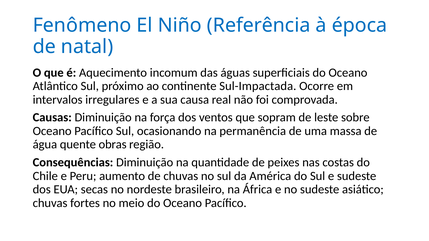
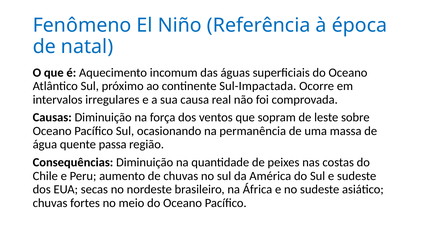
obras: obras -> passa
